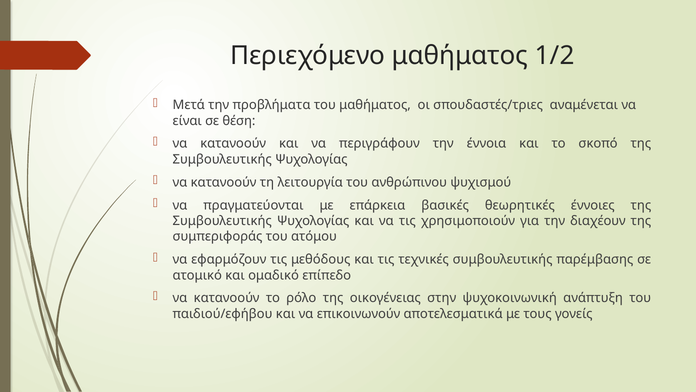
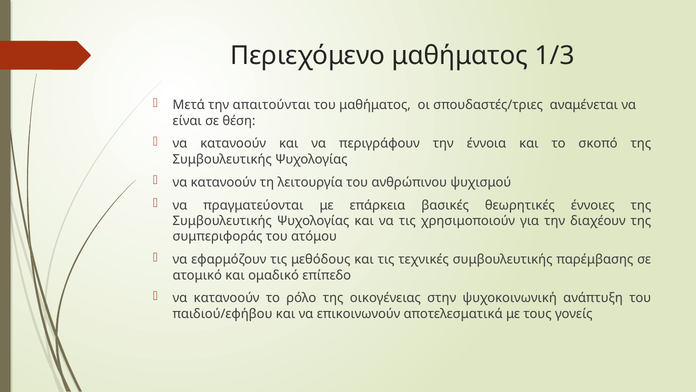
1/2: 1/2 -> 1/3
προβλήματα: προβλήματα -> απαιτούνται
